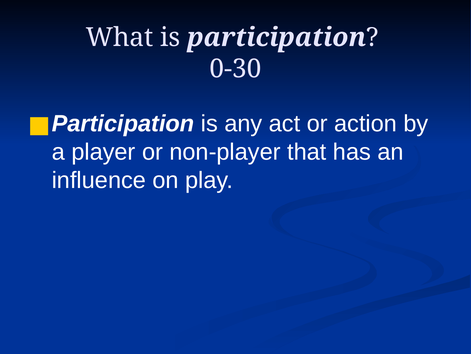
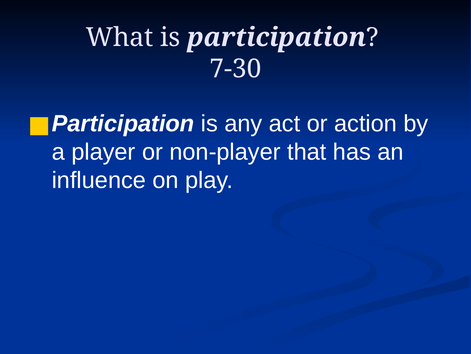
0-30: 0-30 -> 7-30
